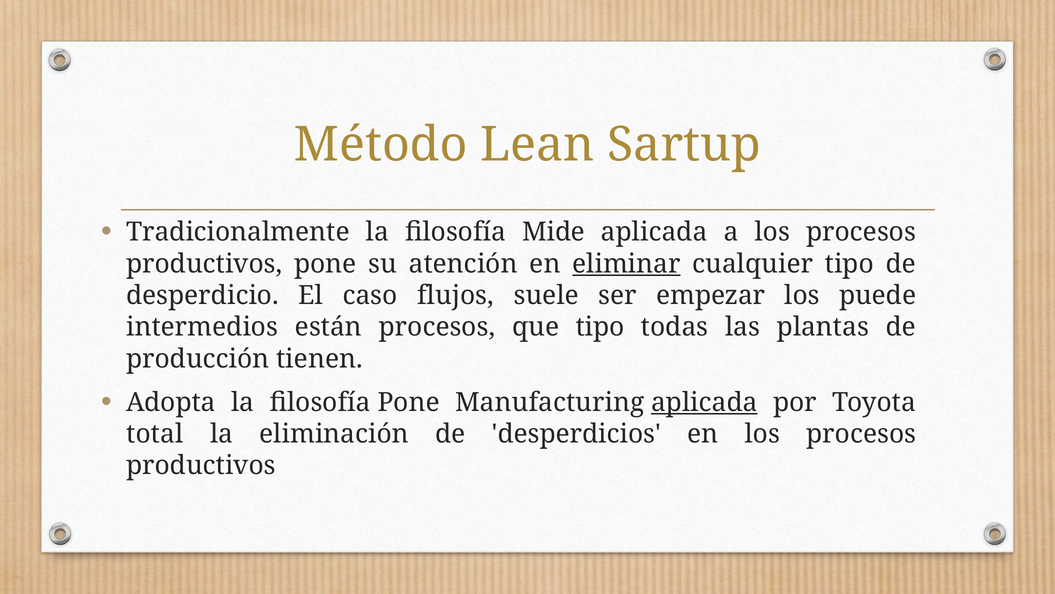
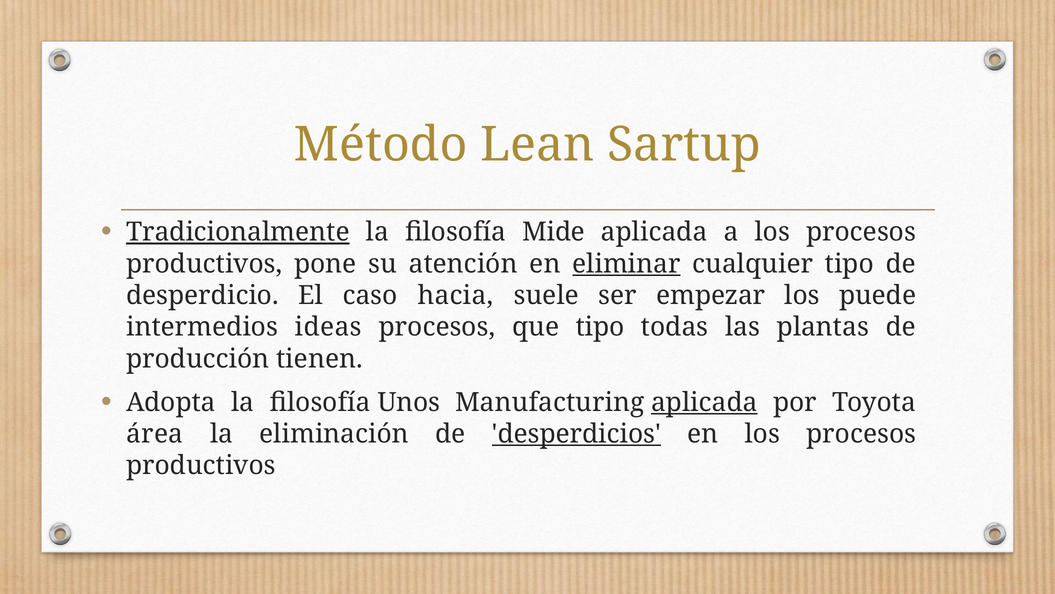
Tradicionalmente underline: none -> present
flujos: flujos -> hacia
están: están -> ideas
filosofía Pone: Pone -> Unos
total: total -> área
desperdicios underline: none -> present
